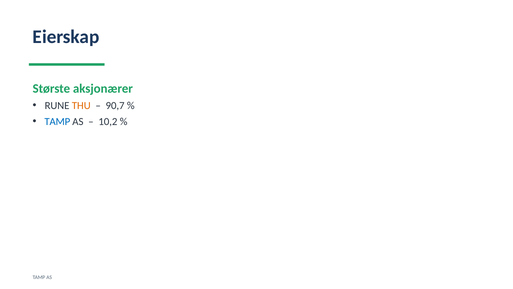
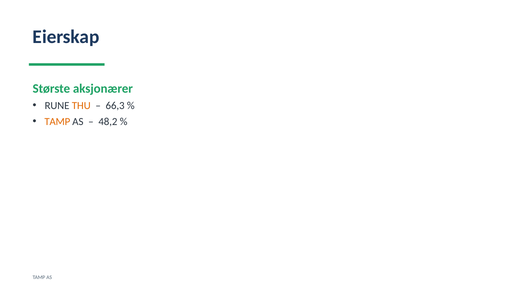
90,7: 90,7 -> 66,3
TAMP at (57, 122) colour: blue -> orange
10,2: 10,2 -> 48,2
